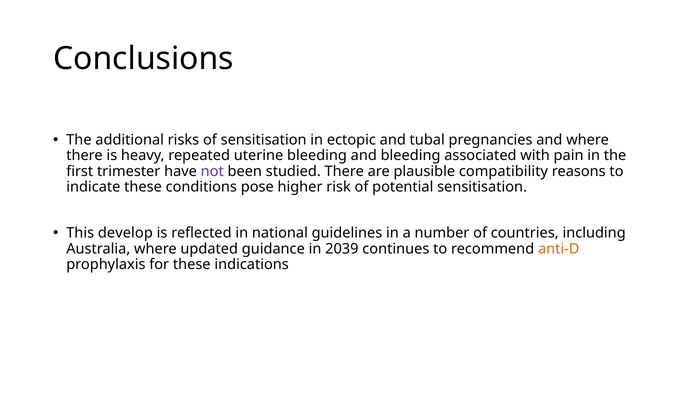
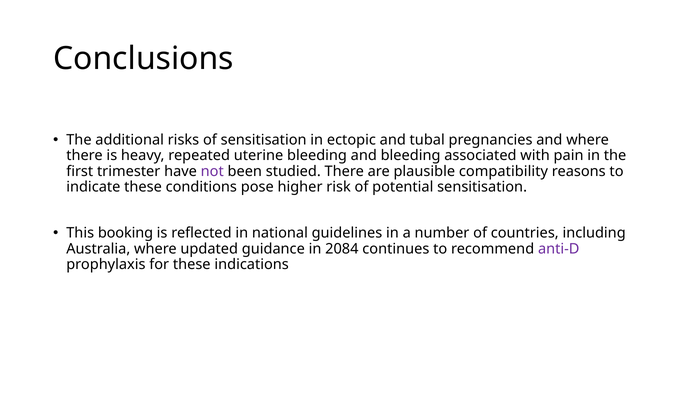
develop: develop -> booking
2039: 2039 -> 2084
anti-D colour: orange -> purple
